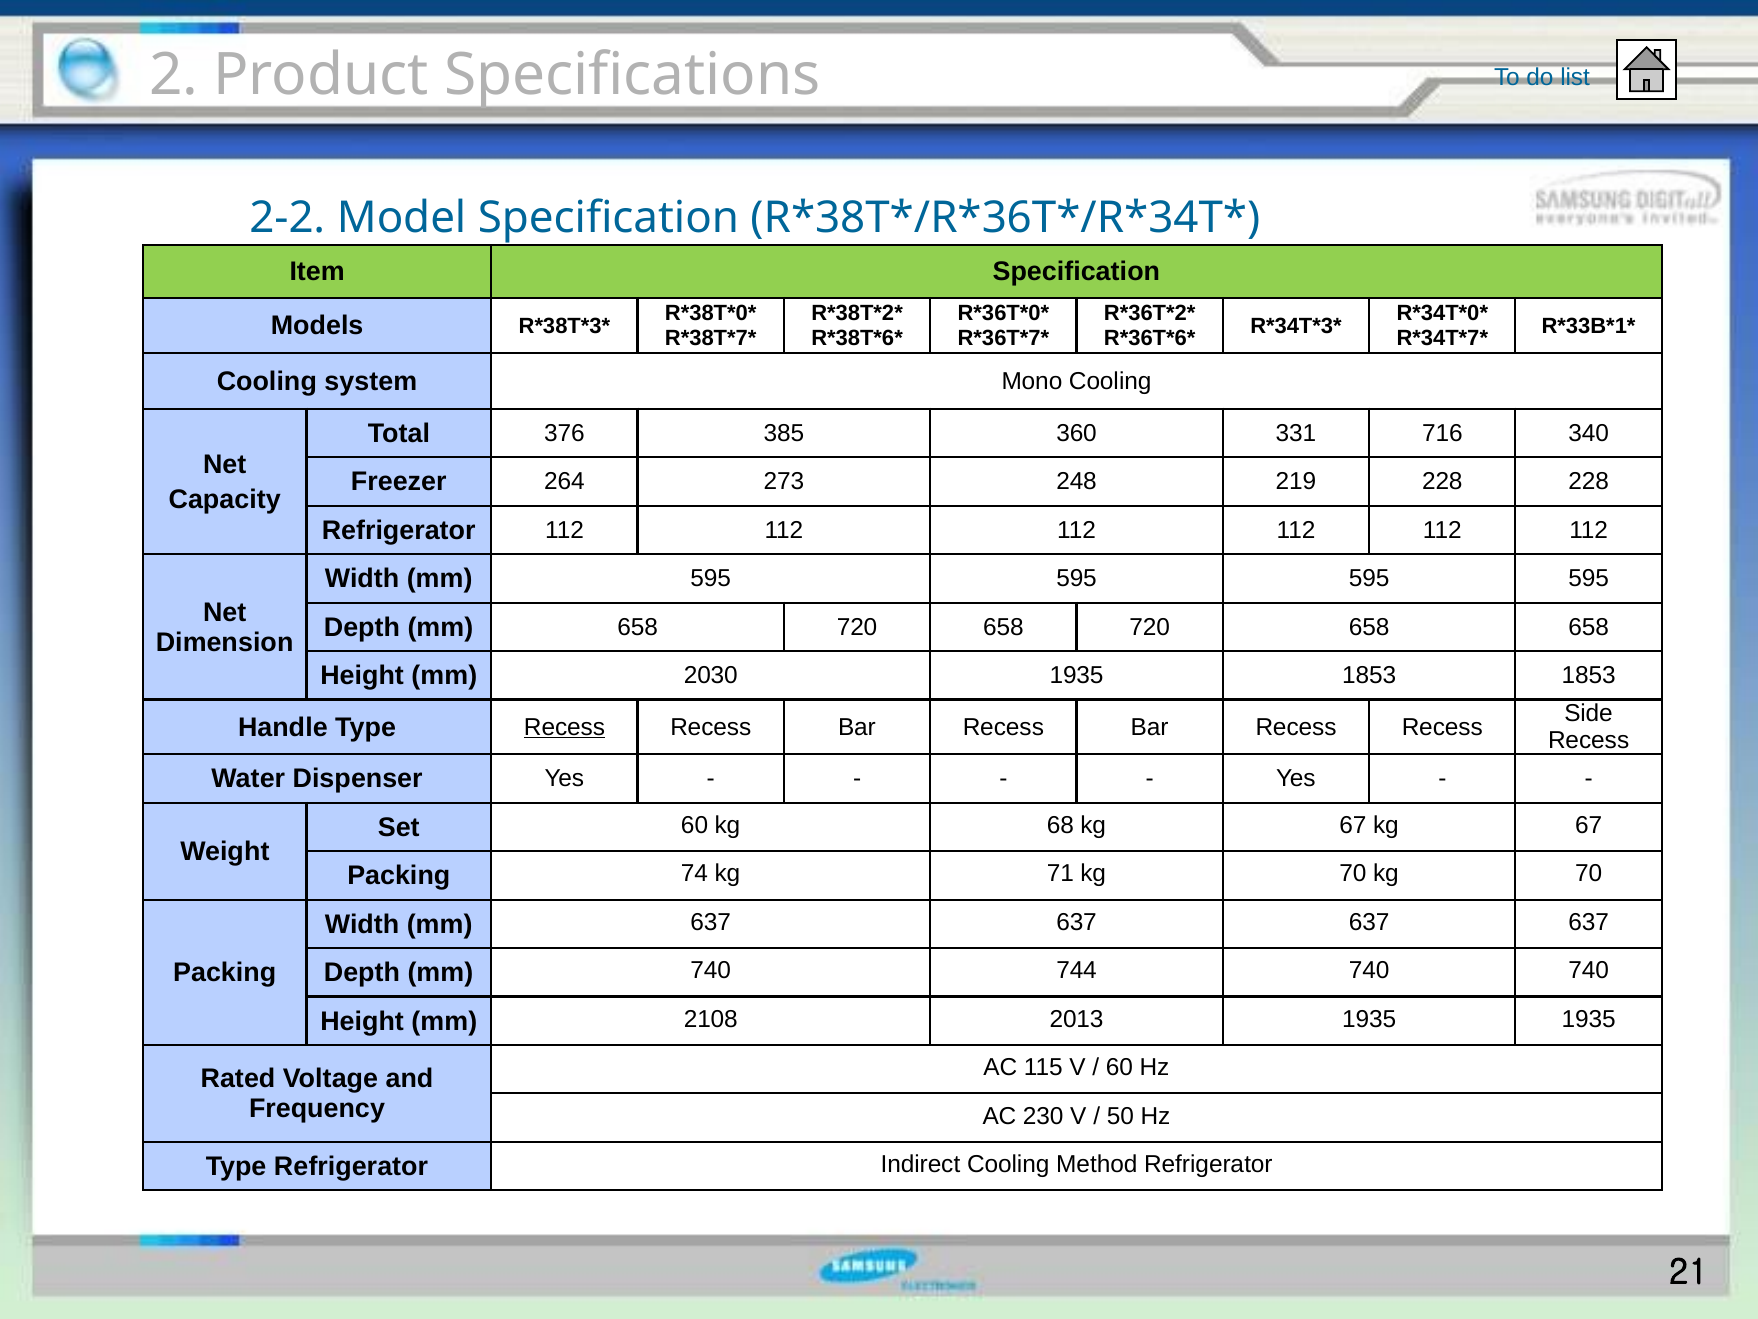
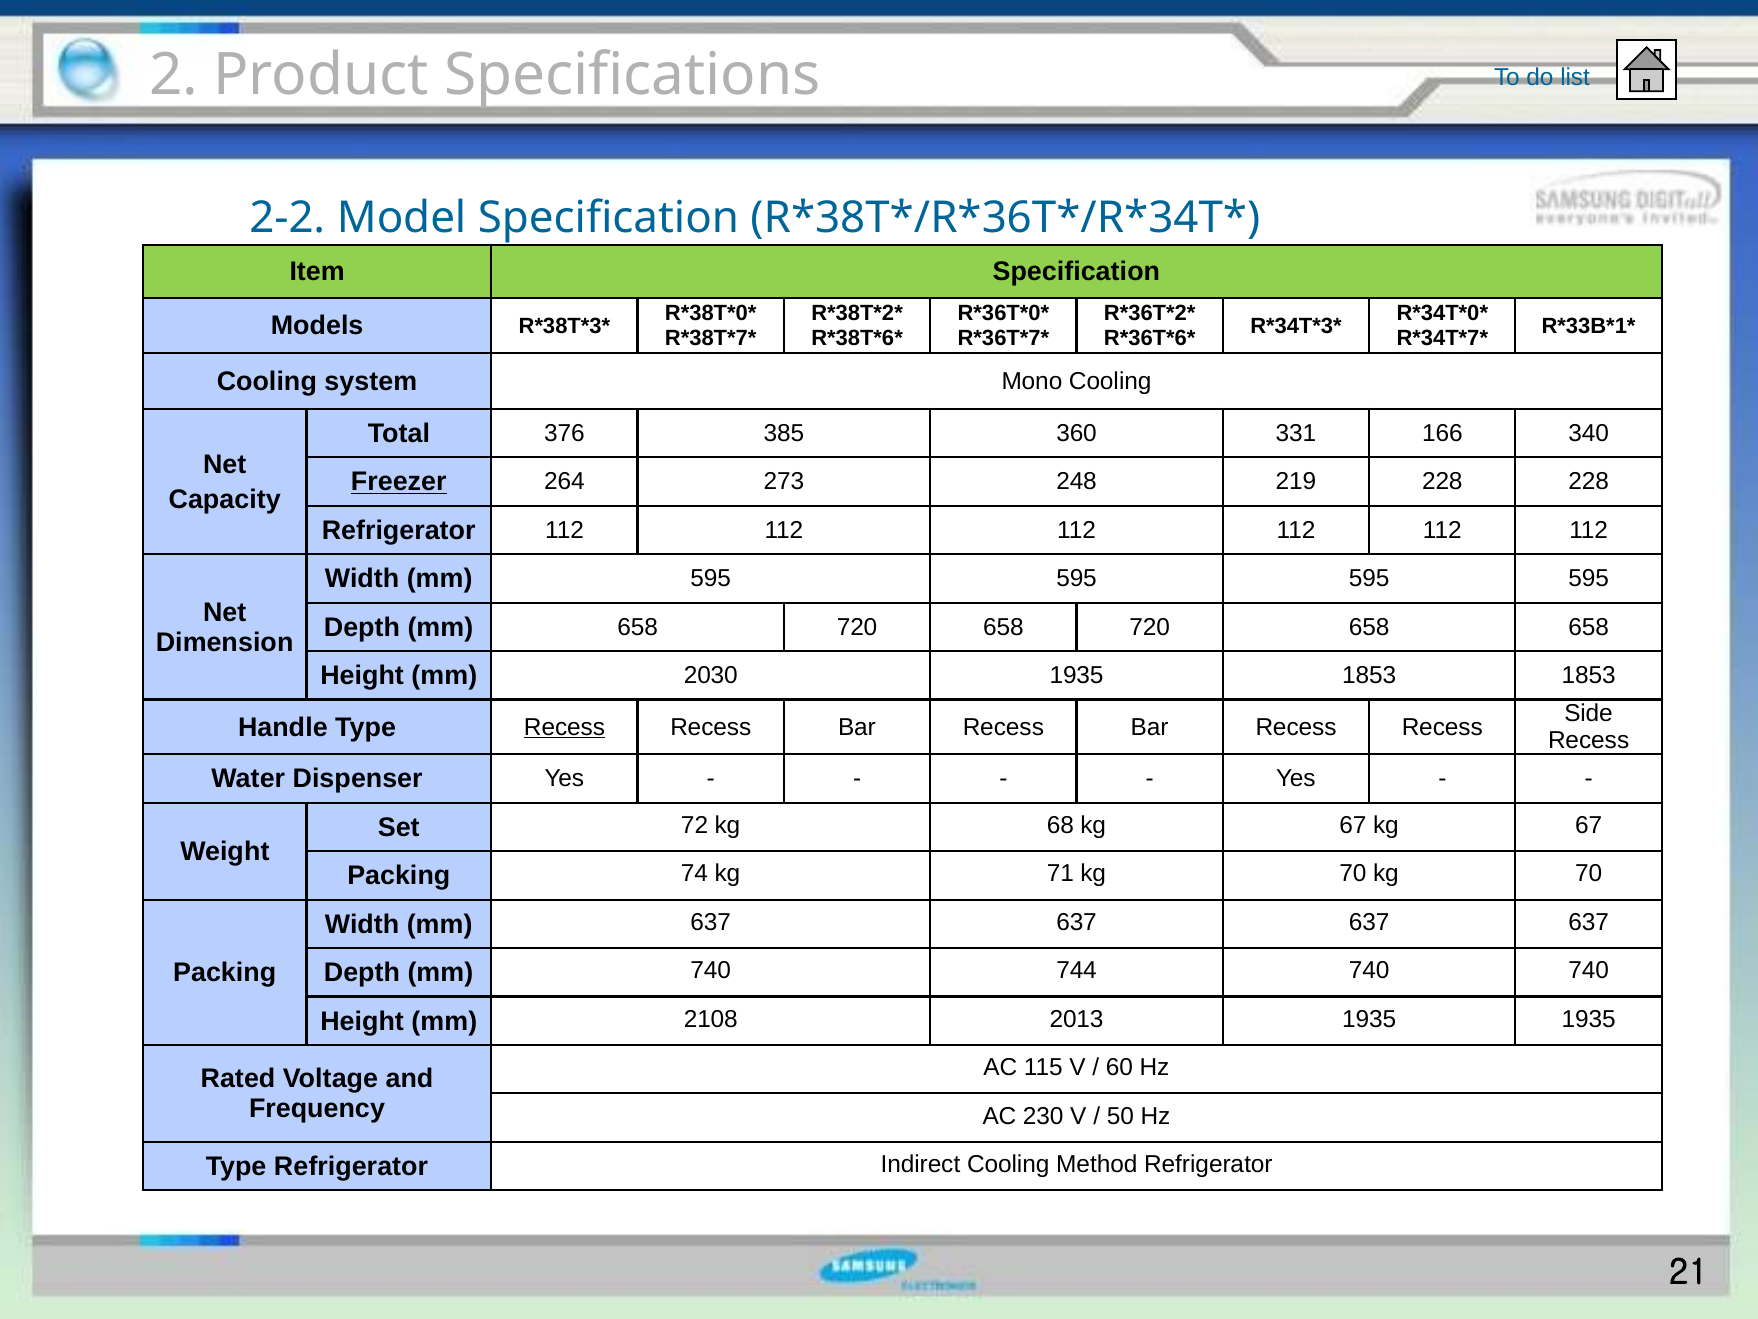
716: 716 -> 166
Freezer underline: none -> present
Set 60: 60 -> 72
